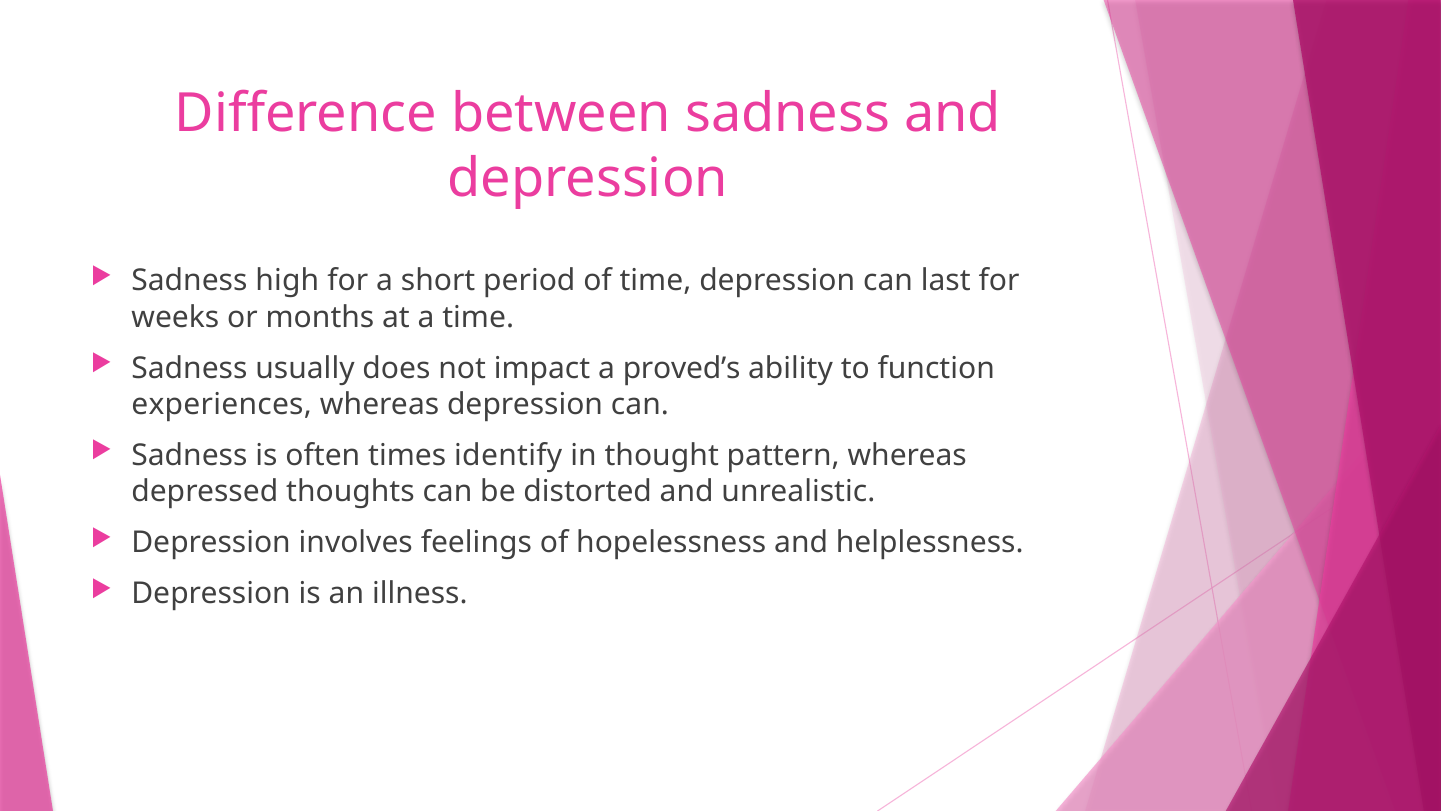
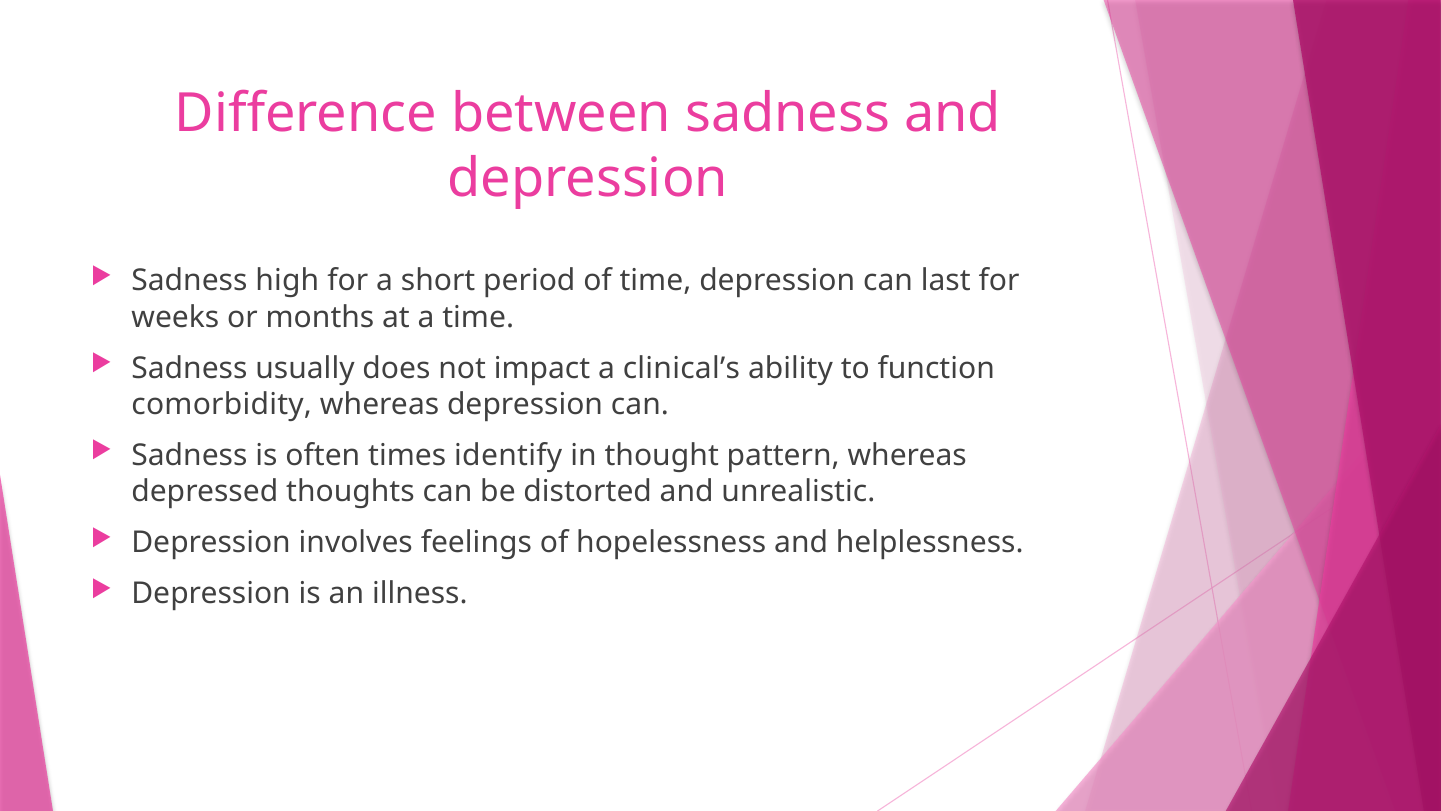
proved’s: proved’s -> clinical’s
experiences: experiences -> comorbidity
